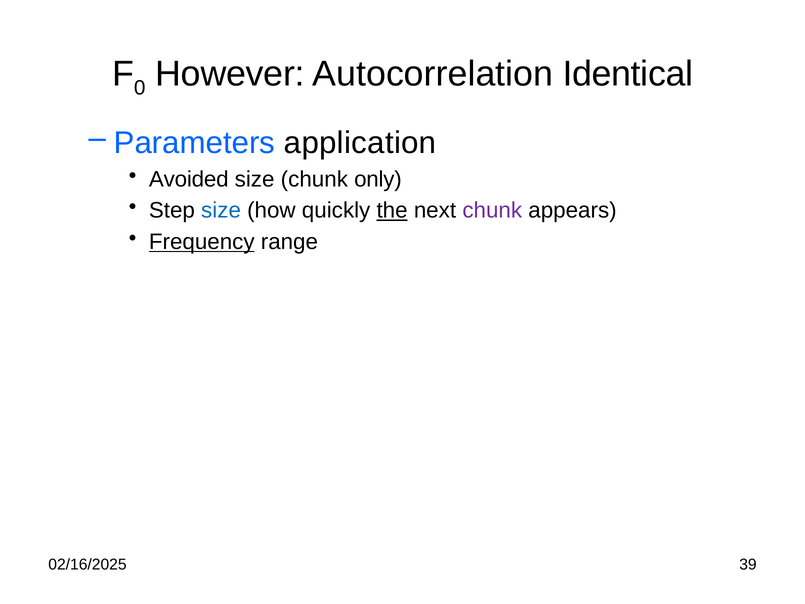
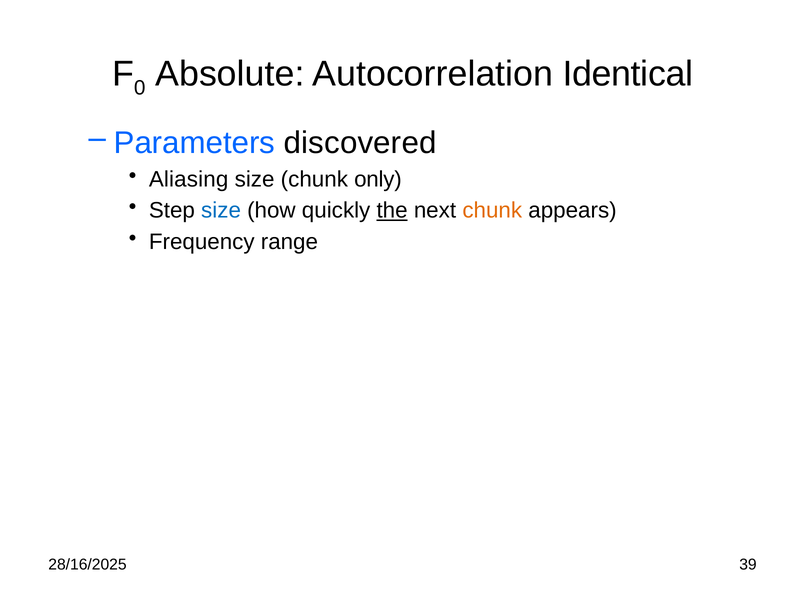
However: However -> Absolute
application: application -> discovered
Avoided: Avoided -> Aliasing
chunk at (492, 210) colour: purple -> orange
Frequency underline: present -> none
02/16/2025: 02/16/2025 -> 28/16/2025
